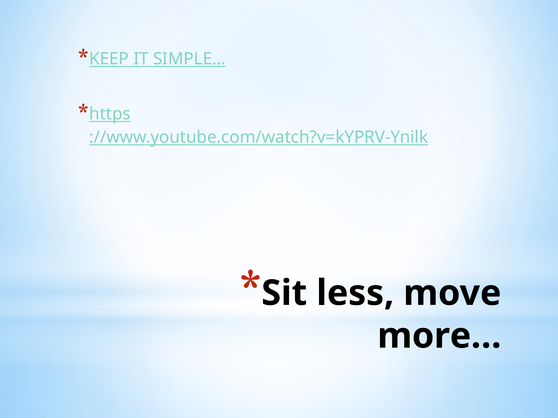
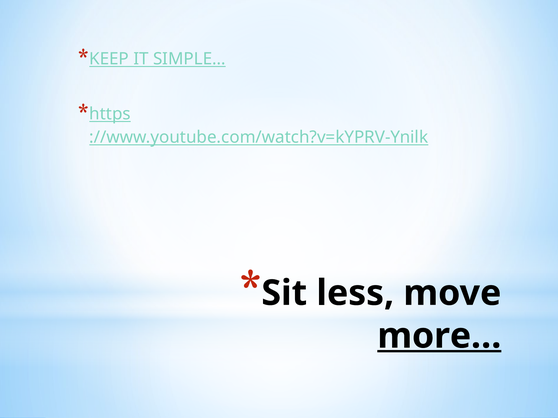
more… underline: none -> present
